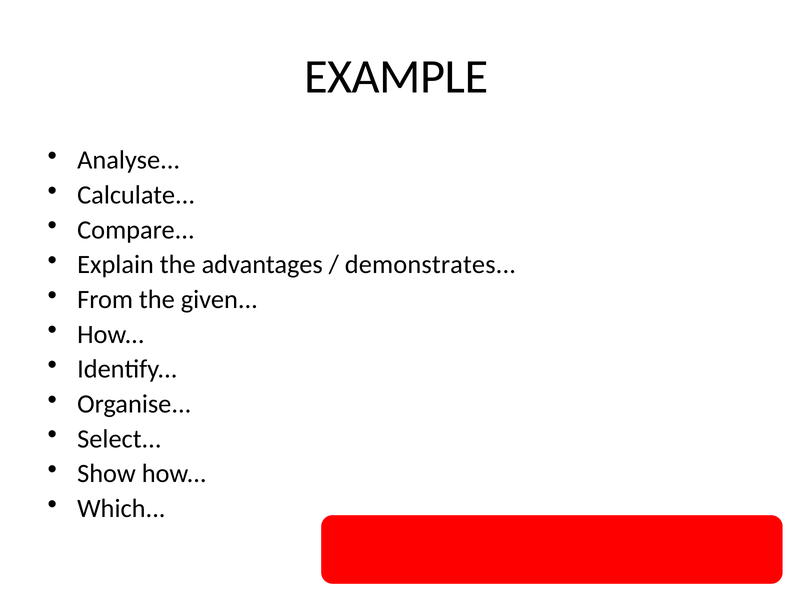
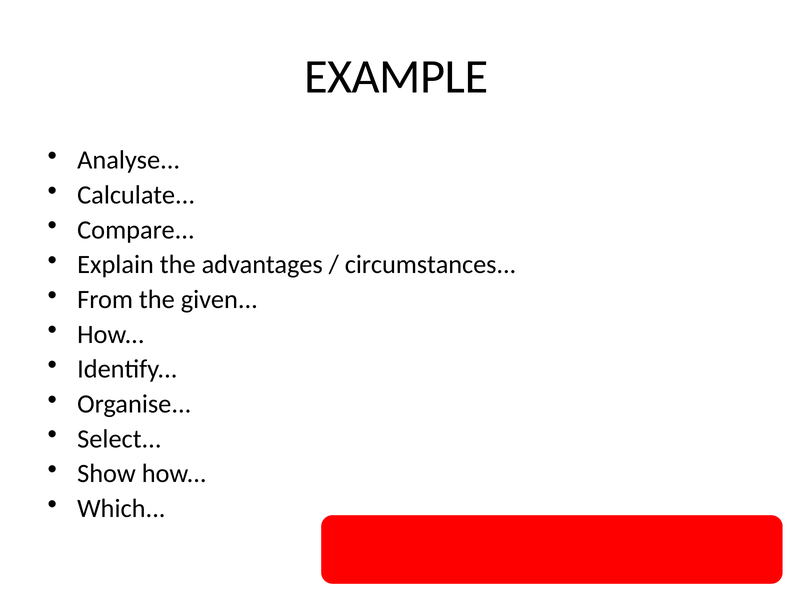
demonstrates: demonstrates -> circumstances
